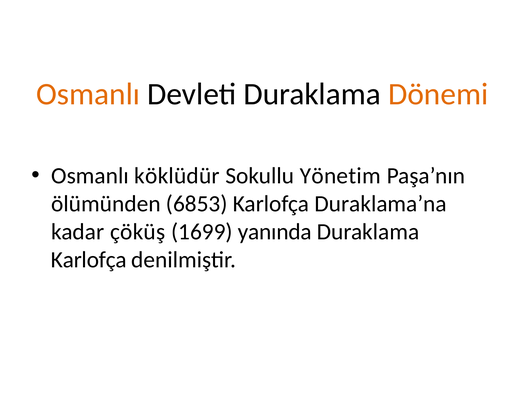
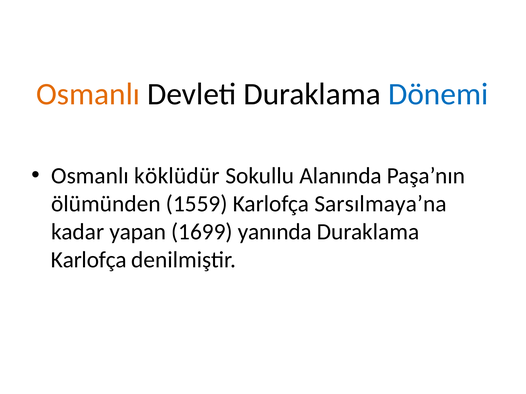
Dönemi colour: orange -> blue
Yönetim: Yönetim -> Alanında
6853: 6853 -> 1559
Duraklama’na: Duraklama’na -> Sarsılmaya’na
çöküş: çöküş -> yapan
